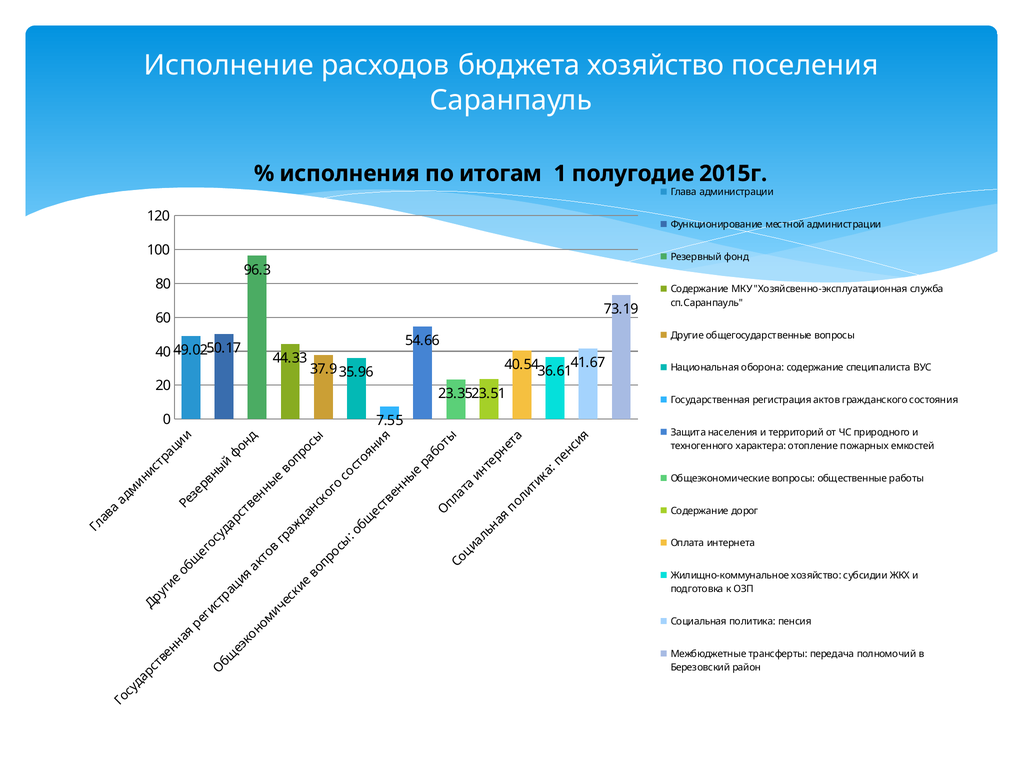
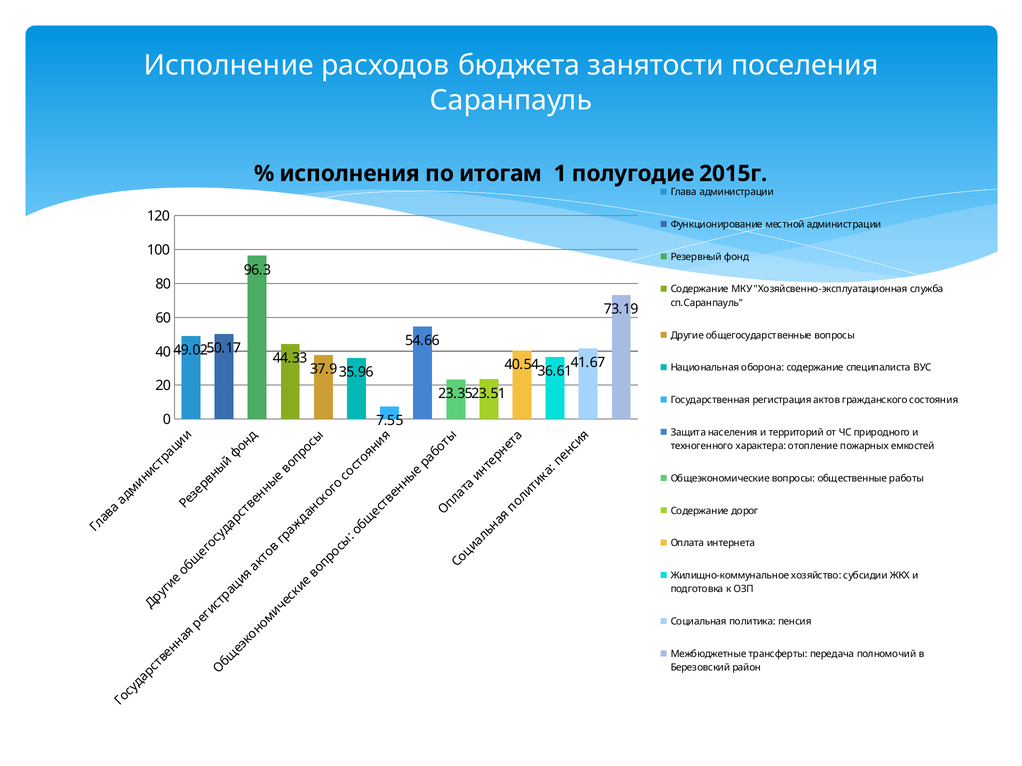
бюджета хозяйство: хозяйство -> занятости
